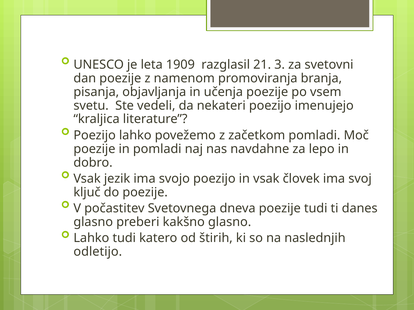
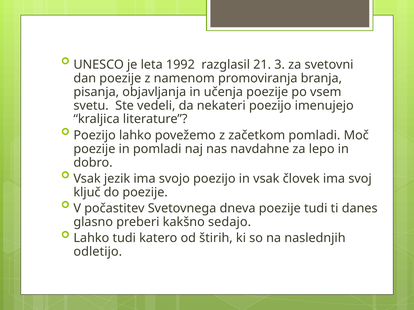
1909: 1909 -> 1992
kakšno glasno: glasno -> sedajo
